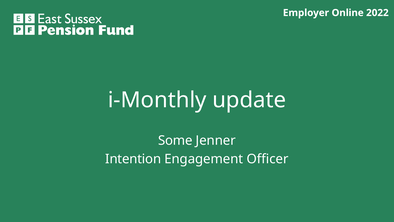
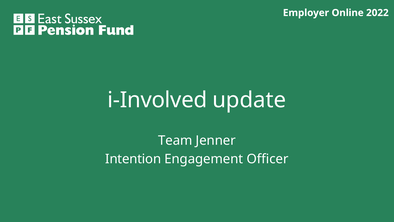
i-Monthly: i-Monthly -> i-Involved
Some: Some -> Team
